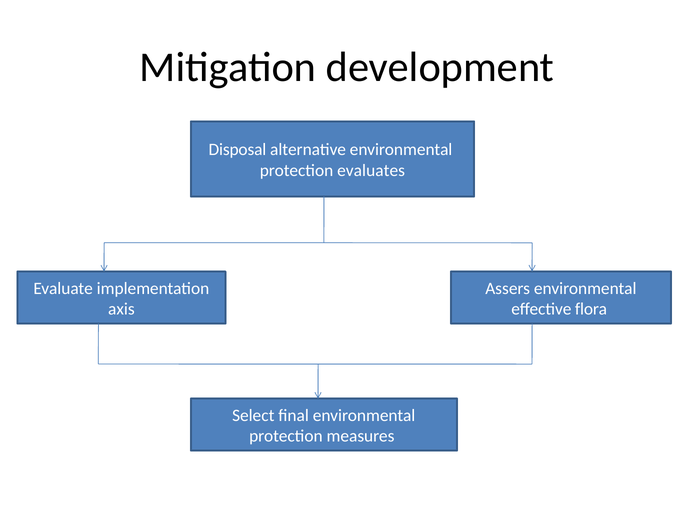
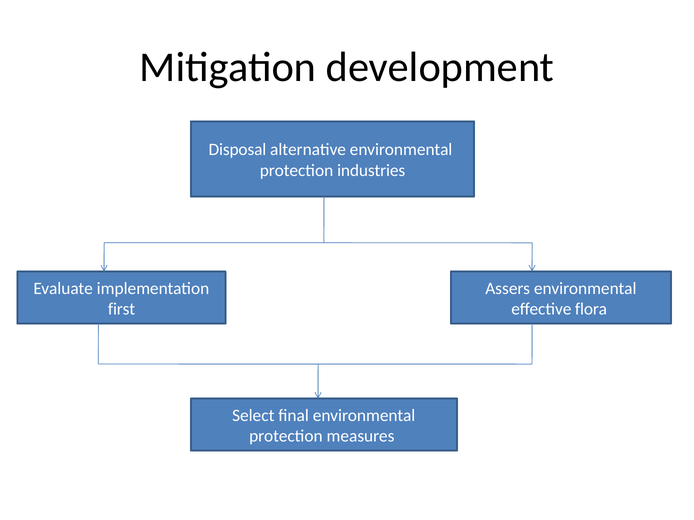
evaluates: evaluates -> industries
axis: axis -> first
